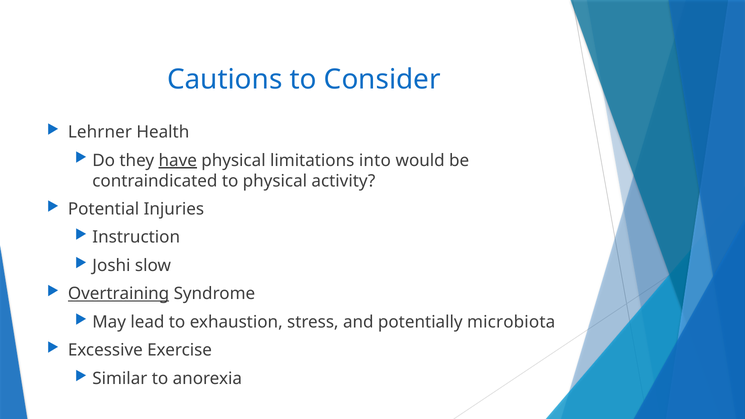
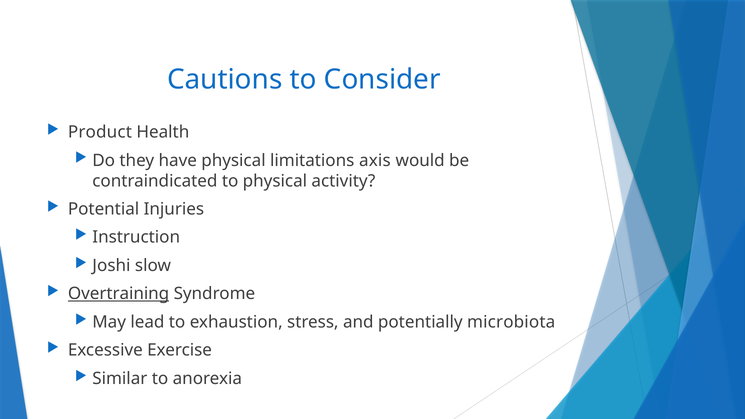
Lehrner: Lehrner -> Product
have underline: present -> none
into: into -> axis
